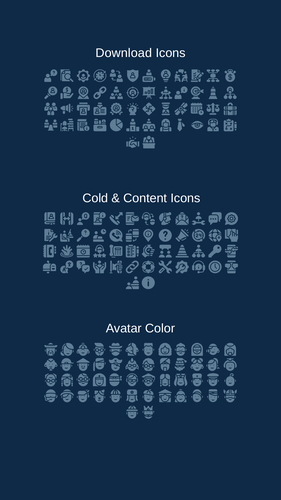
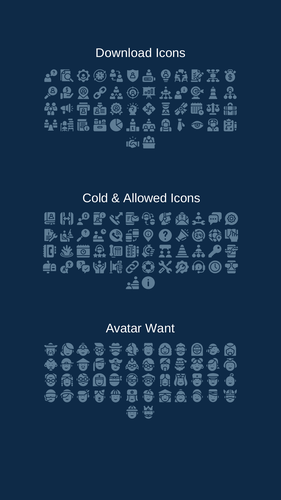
Content: Content -> Allowed
Color: Color -> Want
